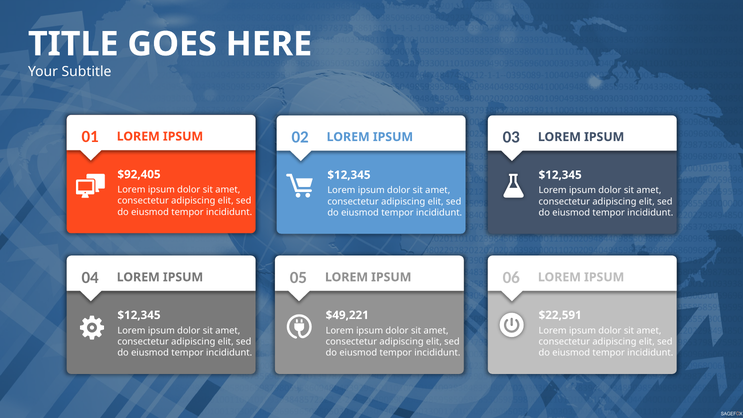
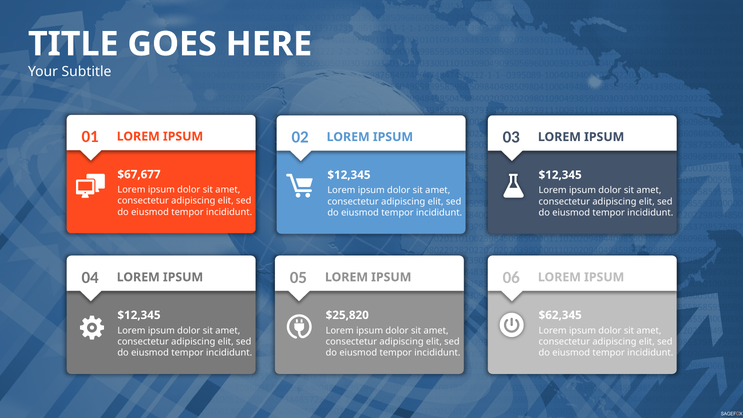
$92,405: $92,405 -> $67,677
$49,221: $49,221 -> $25,820
$22,591: $22,591 -> $62,345
